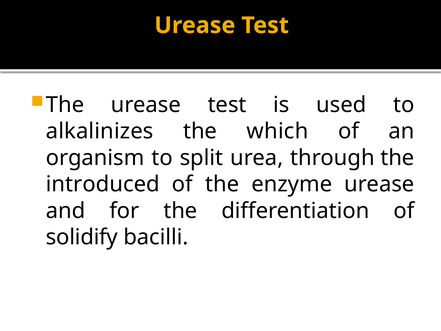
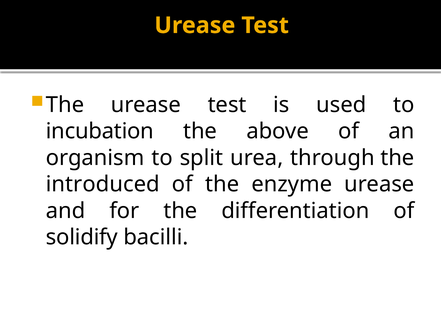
alkalinizes: alkalinizes -> incubation
which: which -> above
